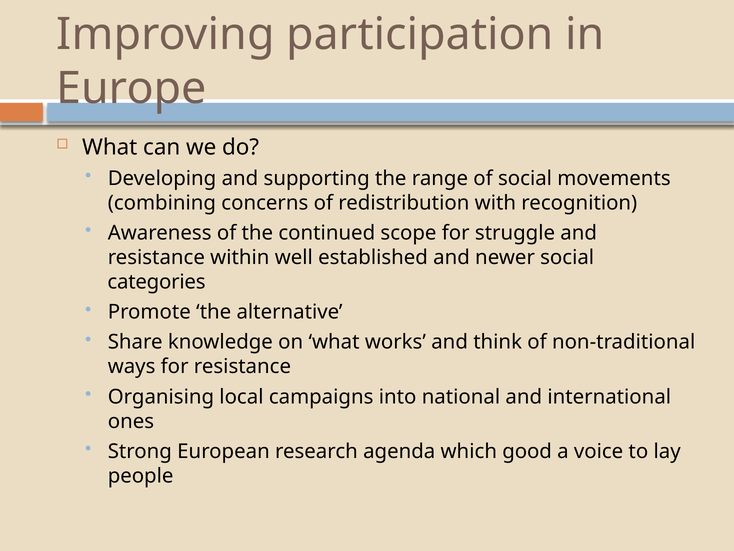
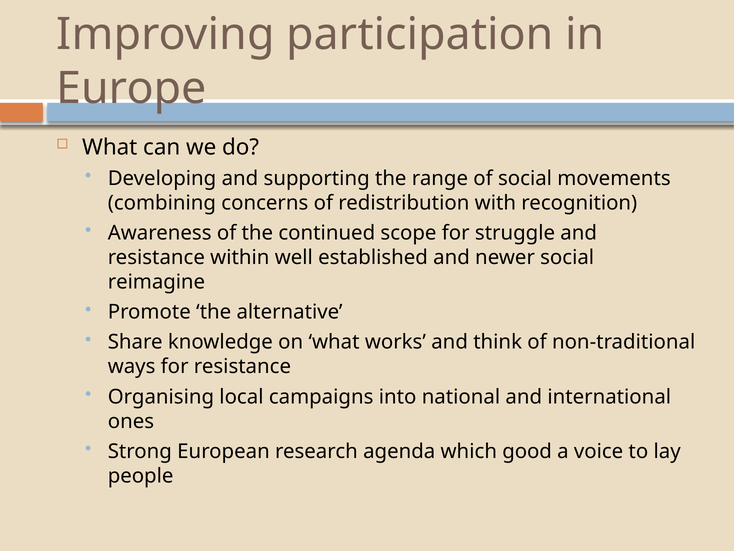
categories: categories -> reimagine
